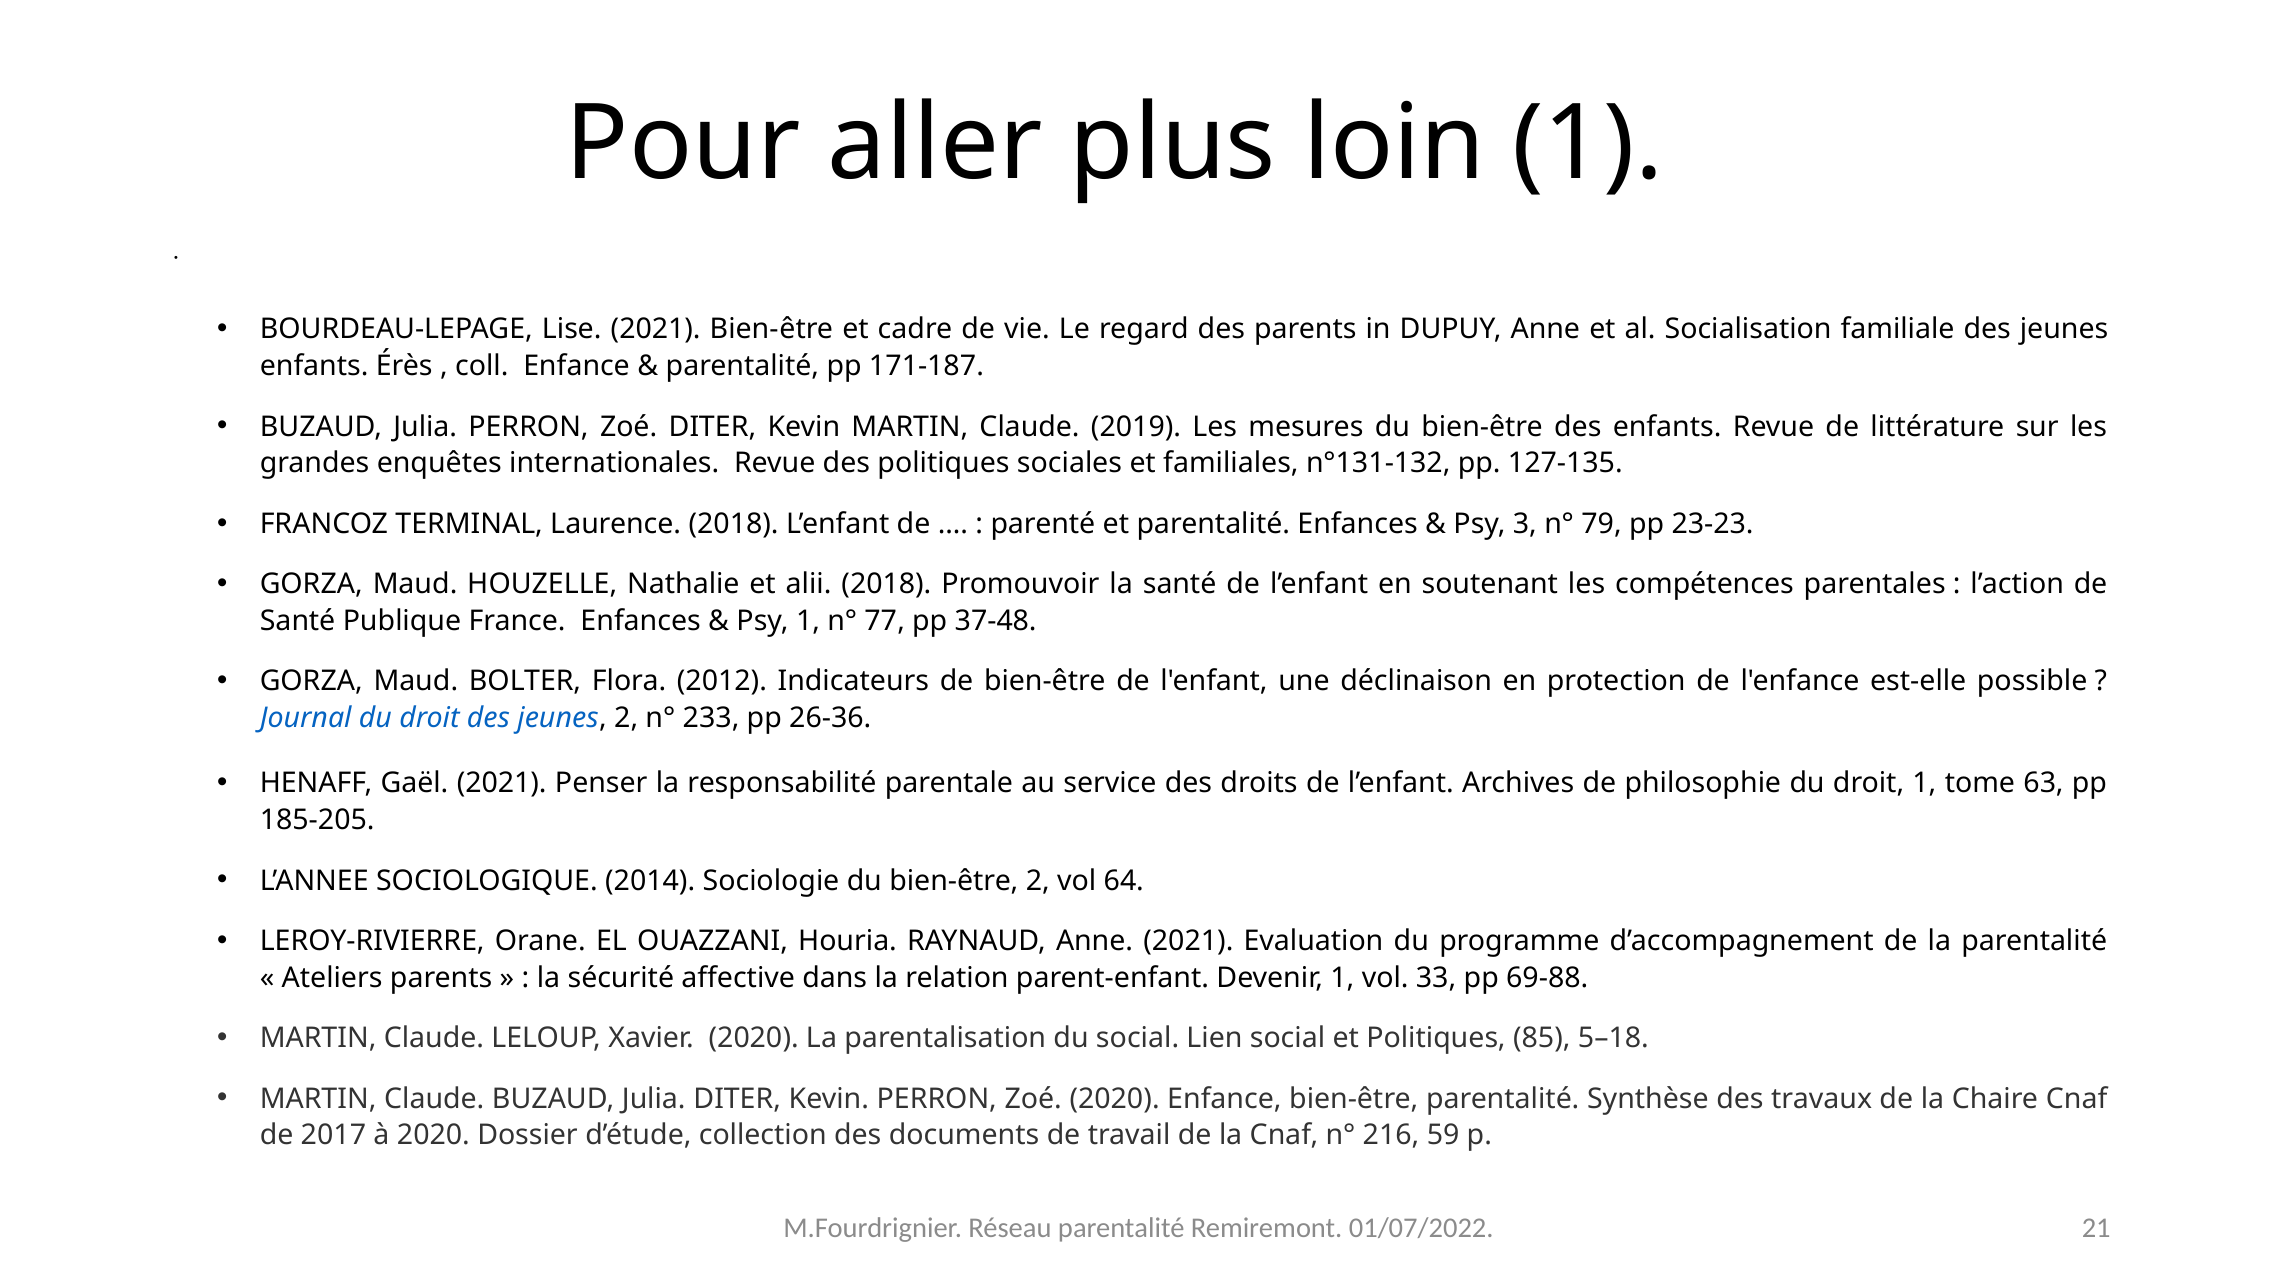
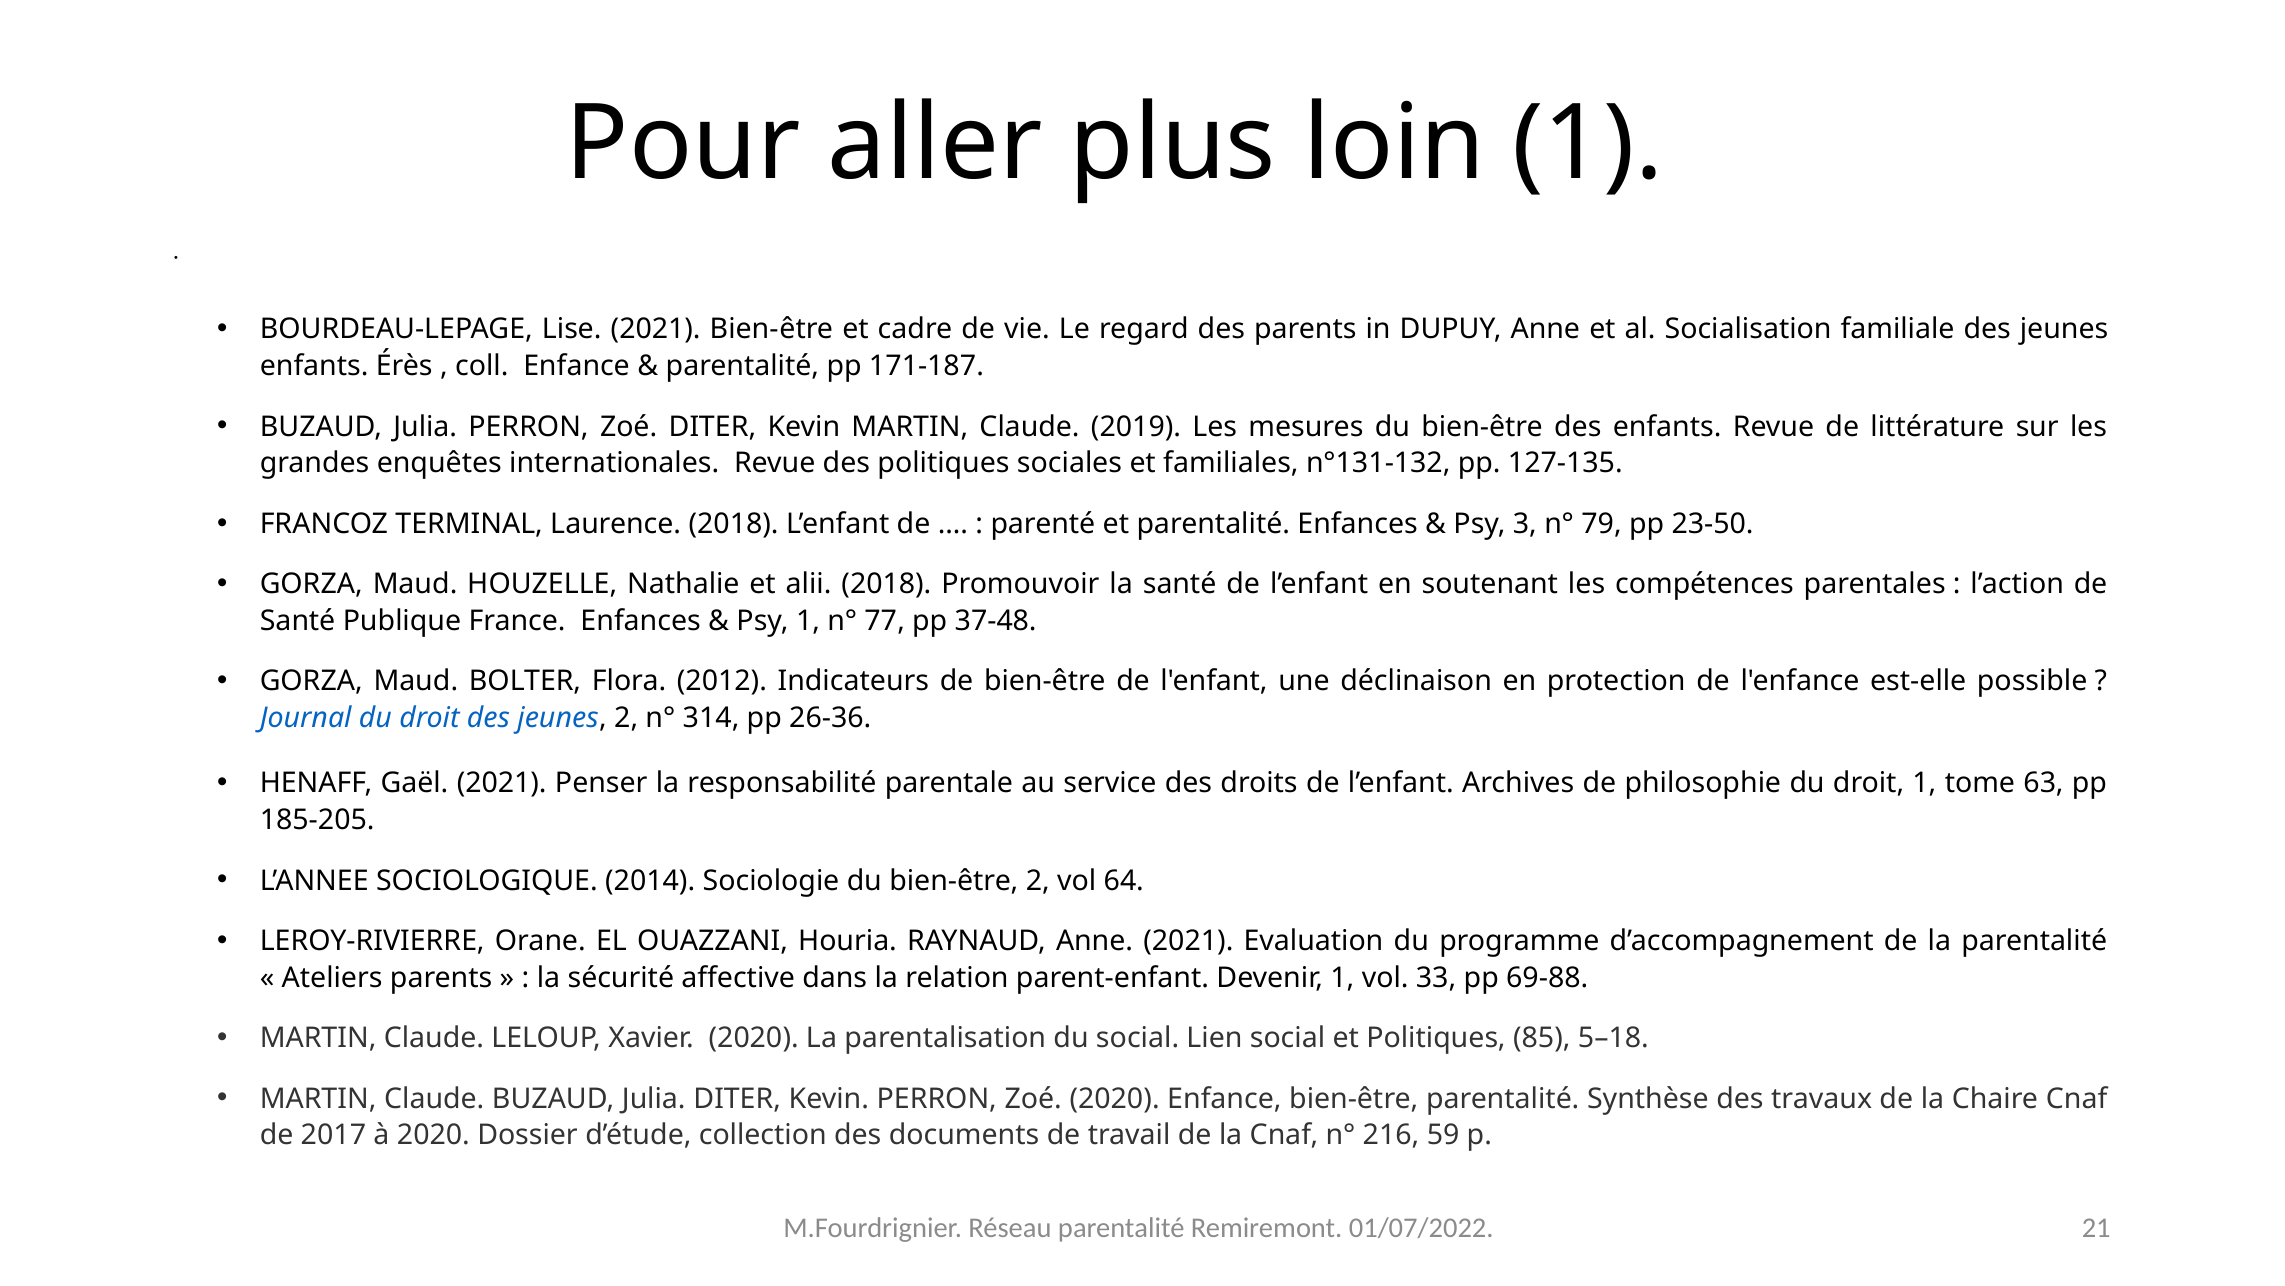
23-23: 23-23 -> 23-50
233: 233 -> 314
